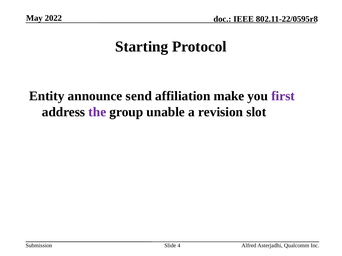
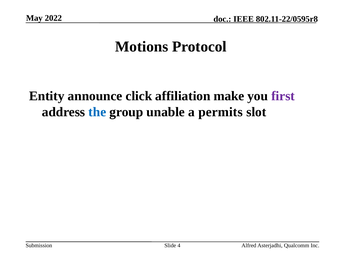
Starting: Starting -> Motions
send: send -> click
the colour: purple -> blue
revision: revision -> permits
